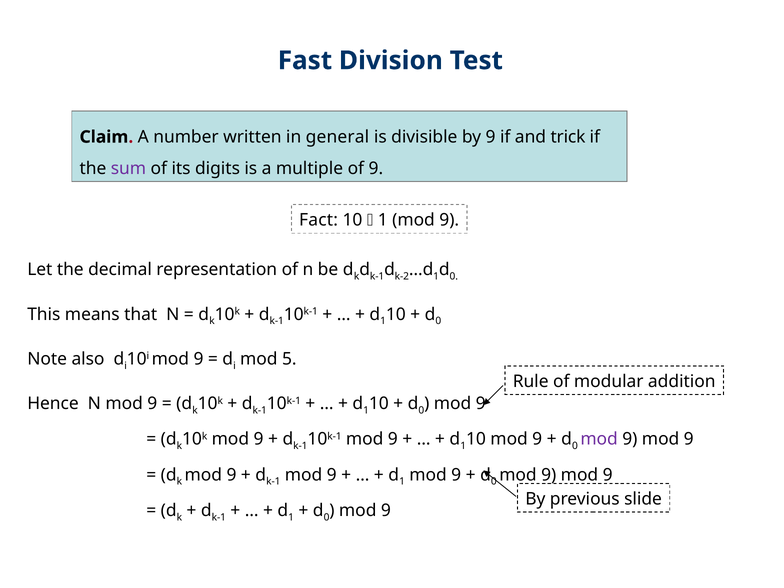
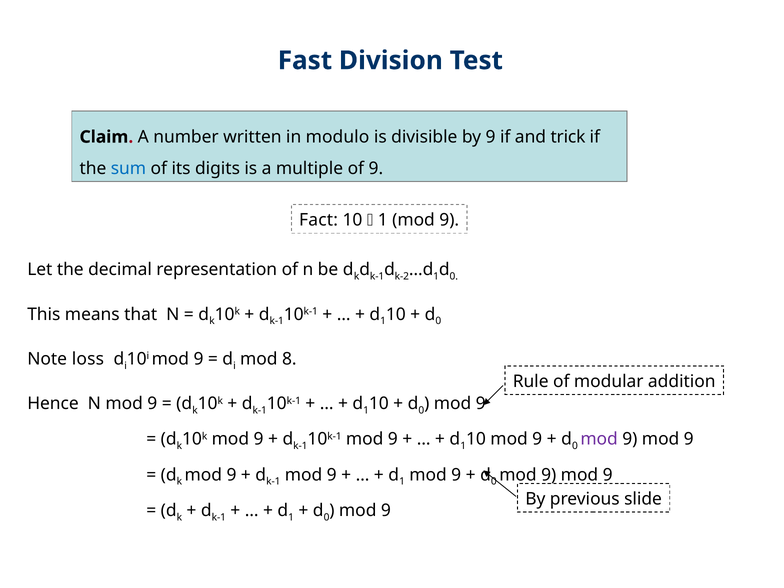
general: general -> modulo
sum colour: purple -> blue
also: also -> loss
5: 5 -> 8
